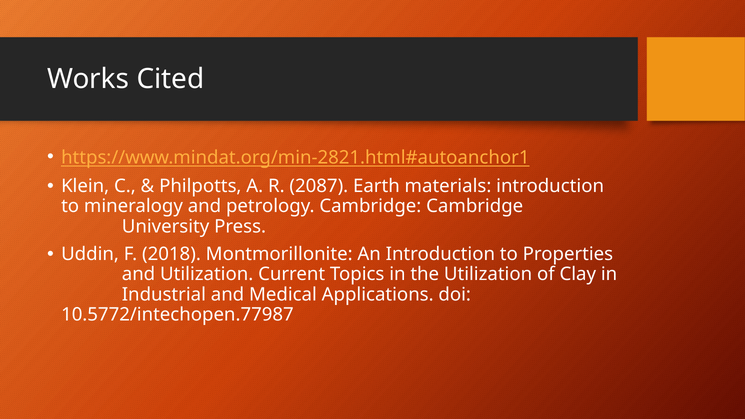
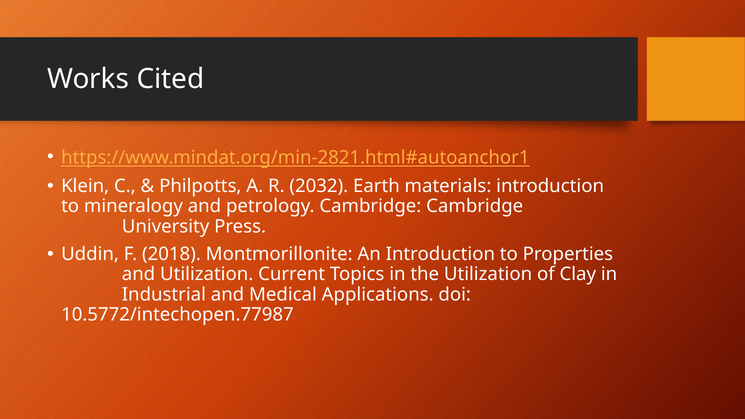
2087: 2087 -> 2032
